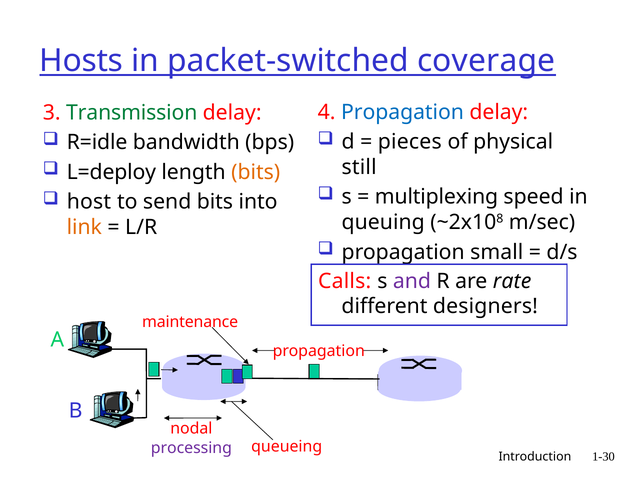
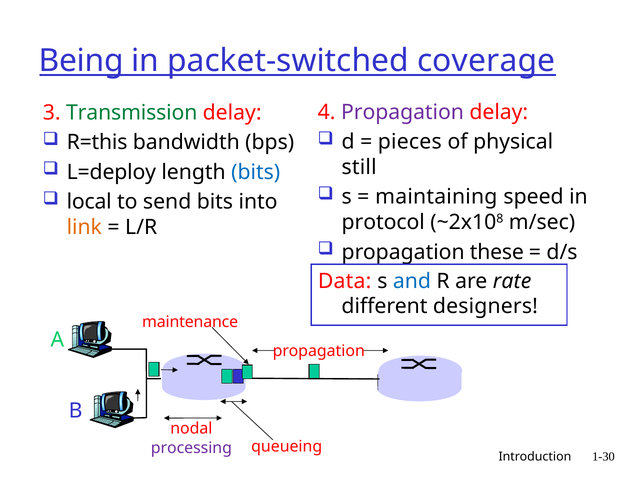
Hosts: Hosts -> Being
Propagation at (402, 112) colour: blue -> purple
R=idle: R=idle -> R=this
bits at (256, 172) colour: orange -> blue
multiplexing: multiplexing -> maintaining
host: host -> local
queuing: queuing -> protocol
small: small -> these
Calls: Calls -> Data
and colour: purple -> blue
